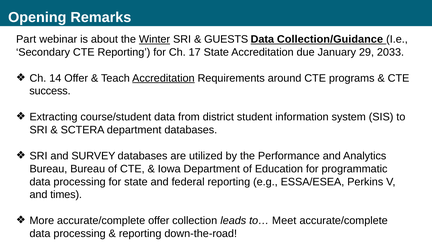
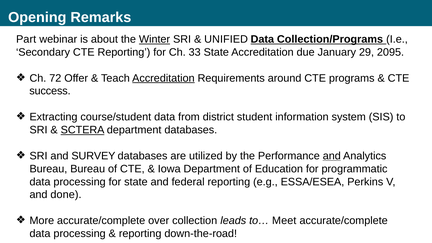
GUESTS: GUESTS -> UNIFIED
Collection/Guidance: Collection/Guidance -> Collection/Programs
17: 17 -> 33
2033: 2033 -> 2095
14: 14 -> 72
SCTERA underline: none -> present
and at (332, 156) underline: none -> present
times: times -> done
accurate/complete offer: offer -> over
